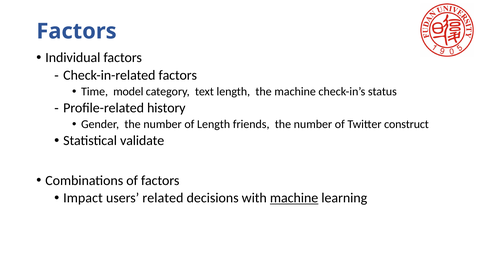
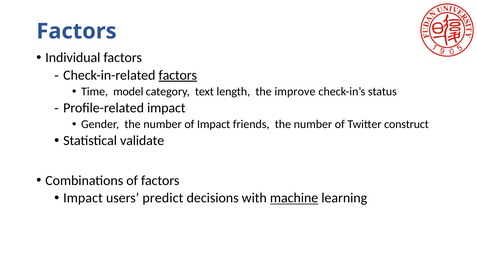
factors at (178, 75) underline: none -> present
the machine: machine -> improve
Profile-related history: history -> impact
of Length: Length -> Impact
related: related -> predict
